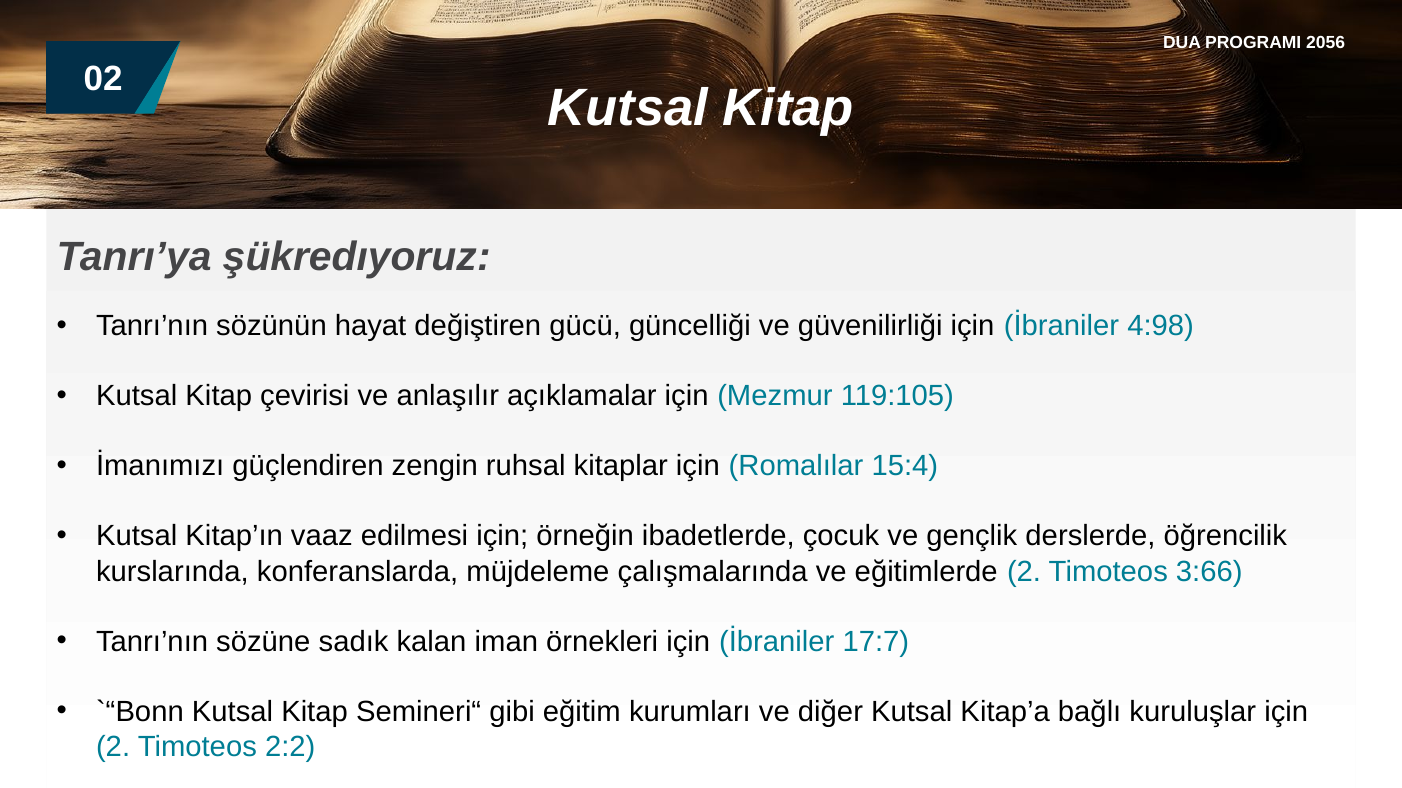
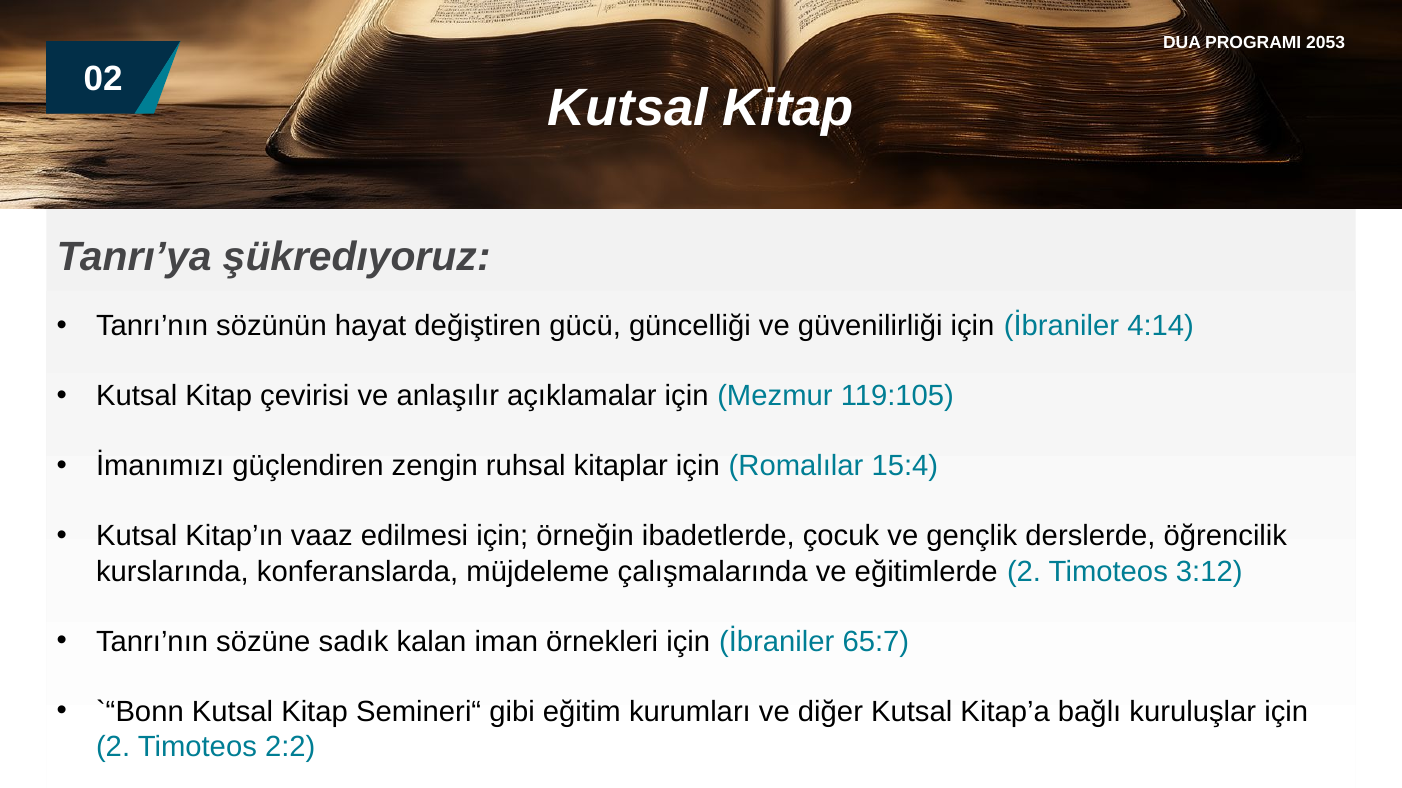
2056: 2056 -> 2053
4:98: 4:98 -> 4:14
3:66: 3:66 -> 3:12
17:7: 17:7 -> 65:7
